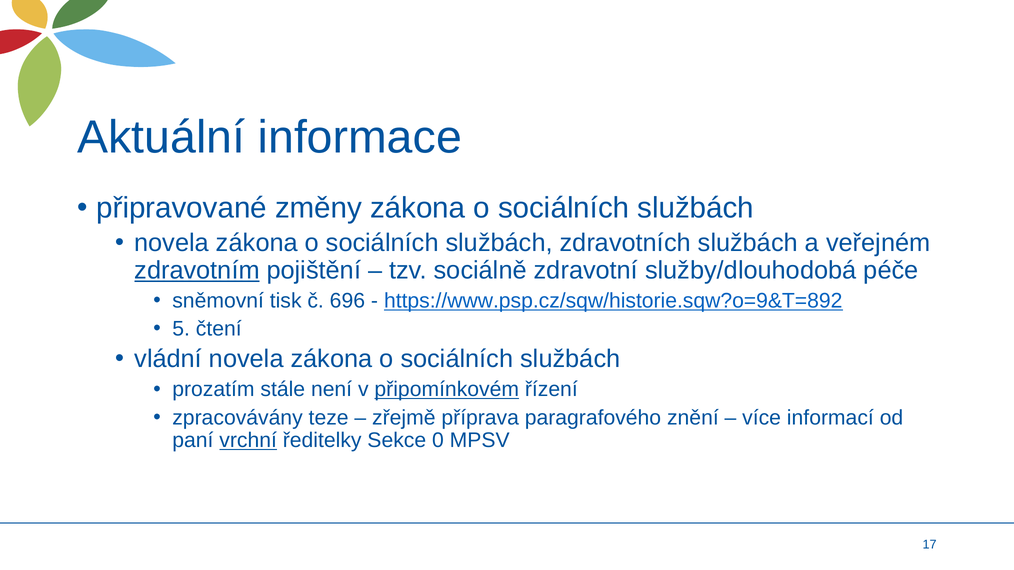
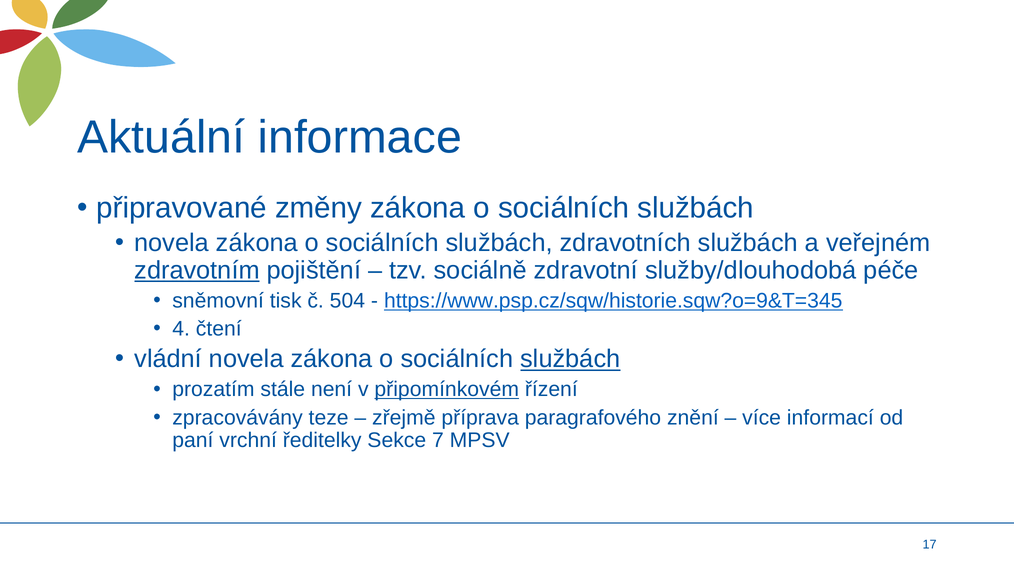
696: 696 -> 504
https://www.psp.cz/sqw/historie.sqw?o=9&T=892: https://www.psp.cz/sqw/historie.sqw?o=9&T=892 -> https://www.psp.cz/sqw/historie.sqw?o=9&T=345
5: 5 -> 4
službách at (570, 359) underline: none -> present
vrchní underline: present -> none
0: 0 -> 7
